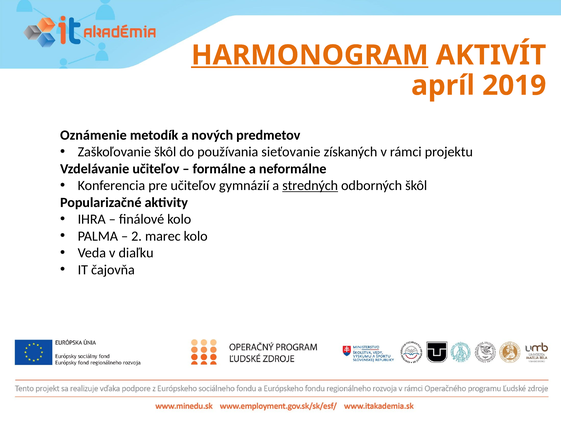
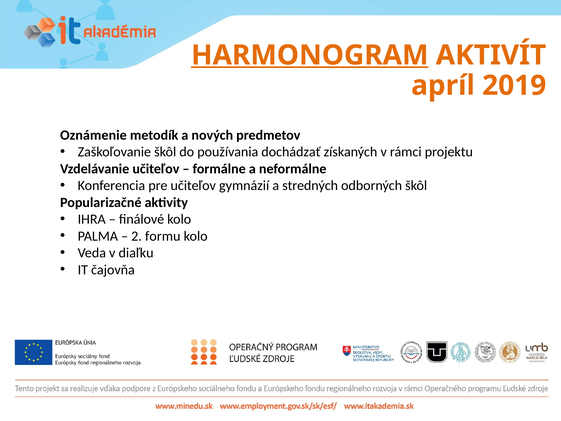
sieťovanie: sieťovanie -> dochádzať
stredných underline: present -> none
marec: marec -> formu
